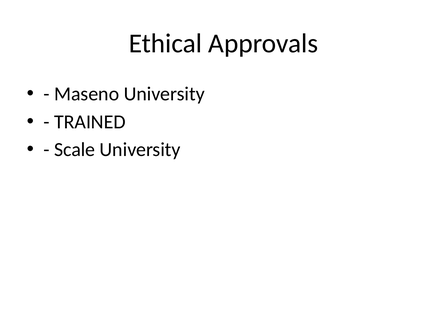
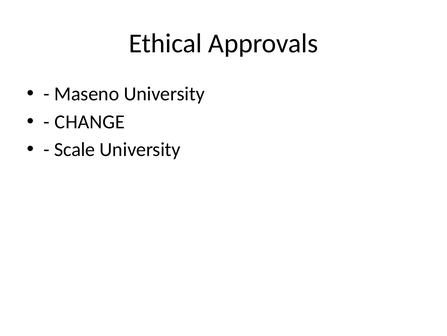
TRAINED: TRAINED -> CHANGE
